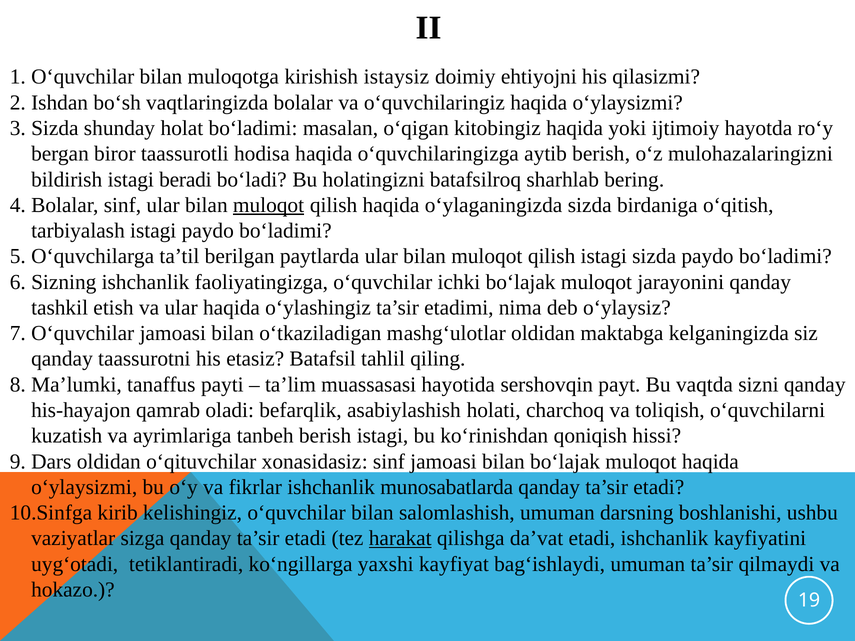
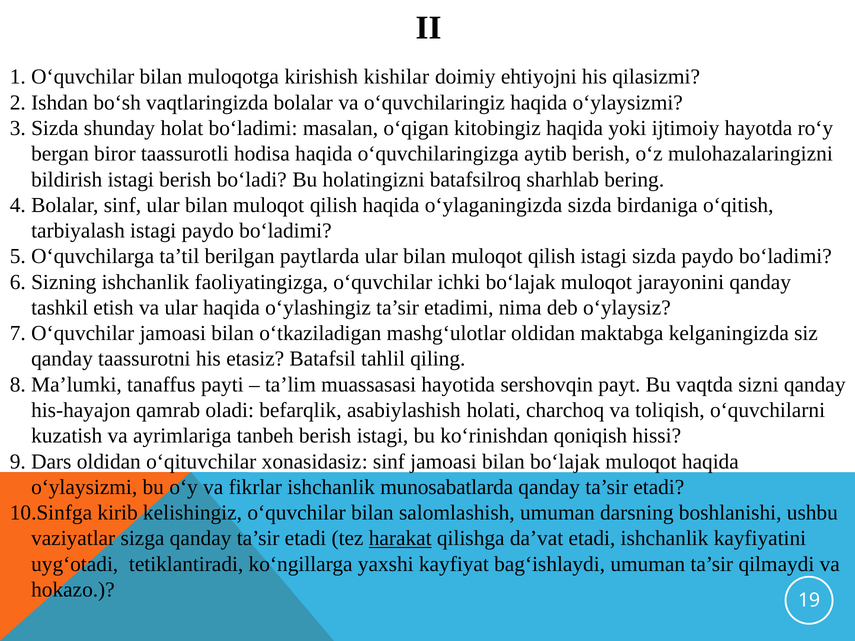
istaysiz: istaysiz -> kishilar
istagi beradi: beradi -> berish
muloqot at (269, 205) underline: present -> none
